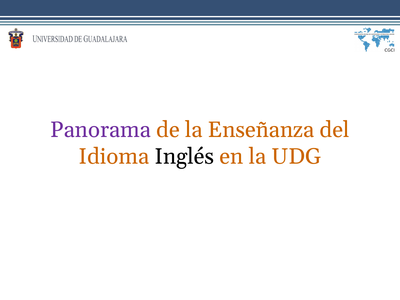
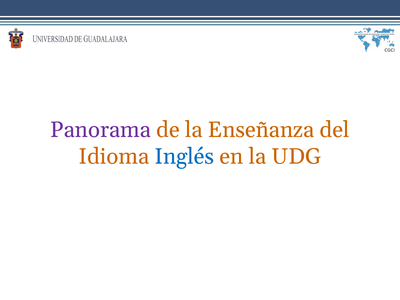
Inglés colour: black -> blue
